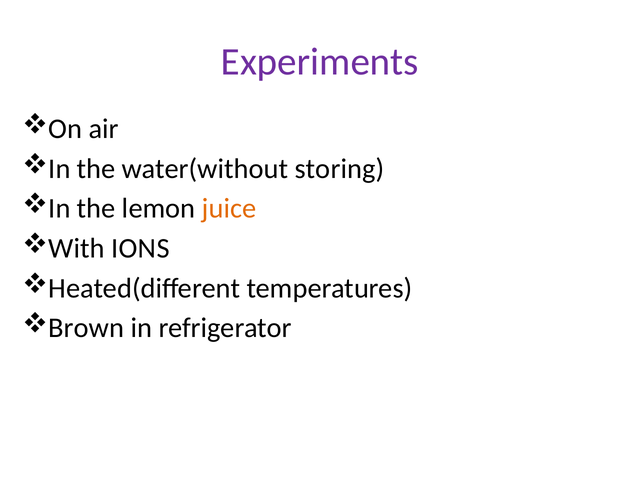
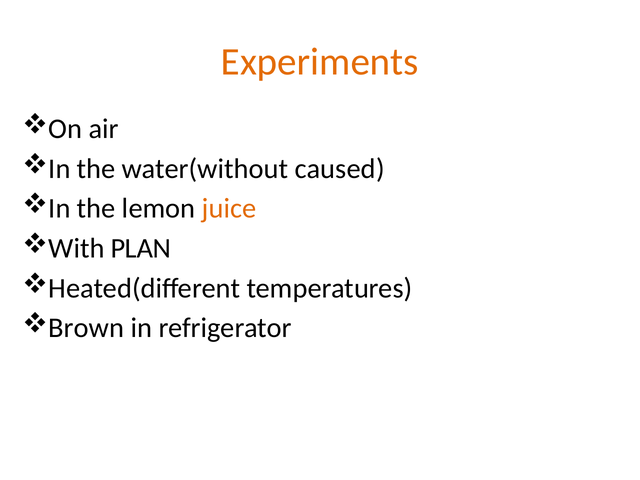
Experiments colour: purple -> orange
storing: storing -> caused
IONS: IONS -> PLAN
